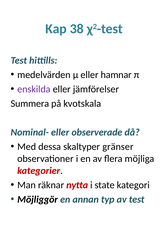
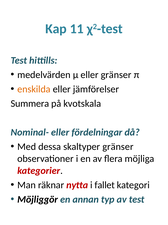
38: 38 -> 11
eller hamnar: hamnar -> gränser
enskilda colour: purple -> orange
observerade: observerade -> fördelningar
state: state -> fallet
